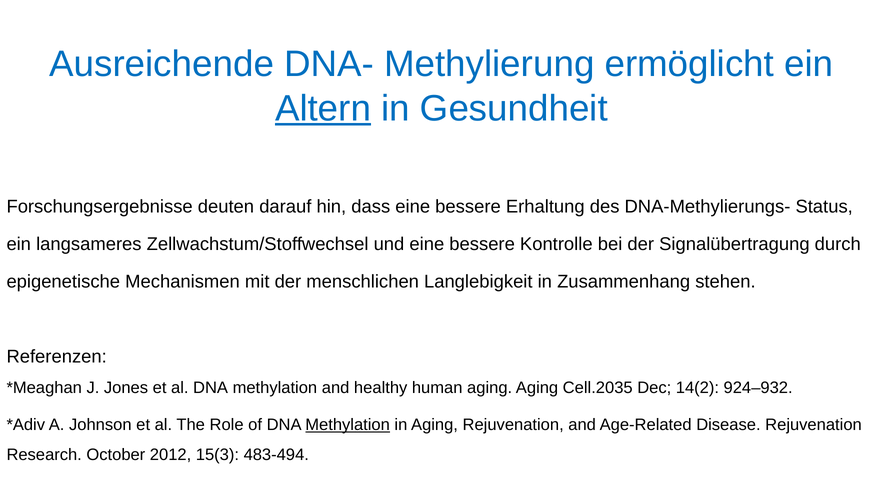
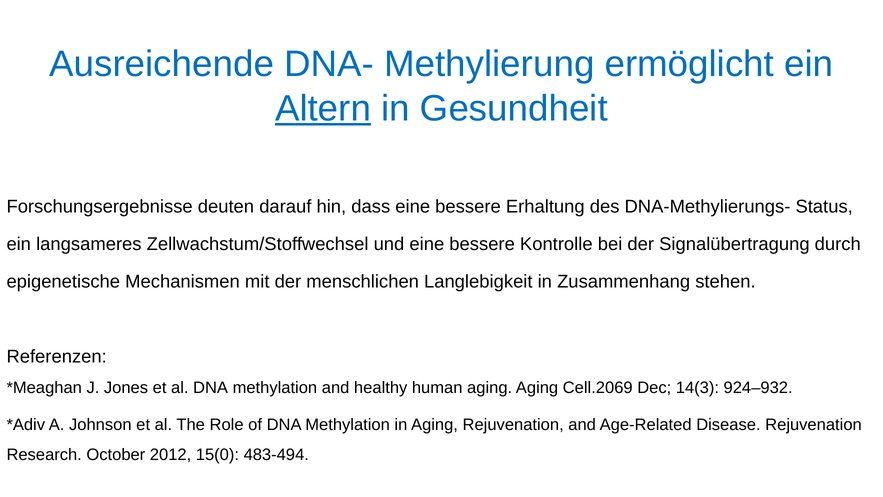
Cell.2035: Cell.2035 -> Cell.2069
14(2: 14(2 -> 14(3
Methylation at (348, 424) underline: present -> none
15(3: 15(3 -> 15(0
